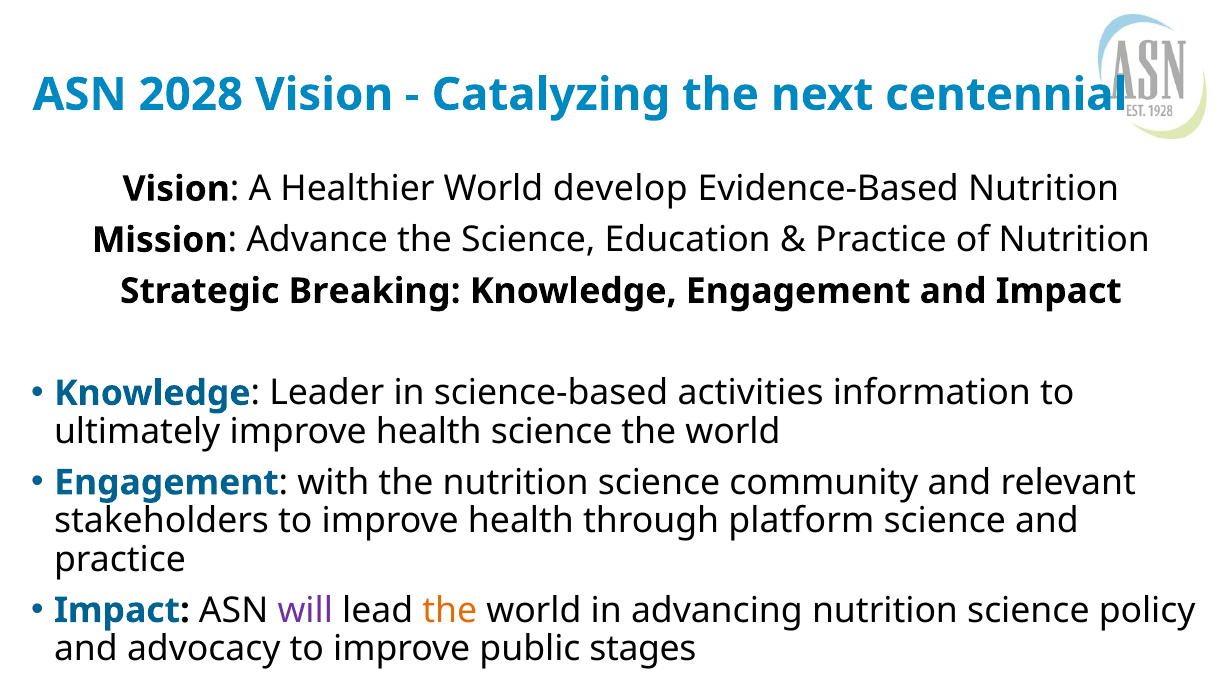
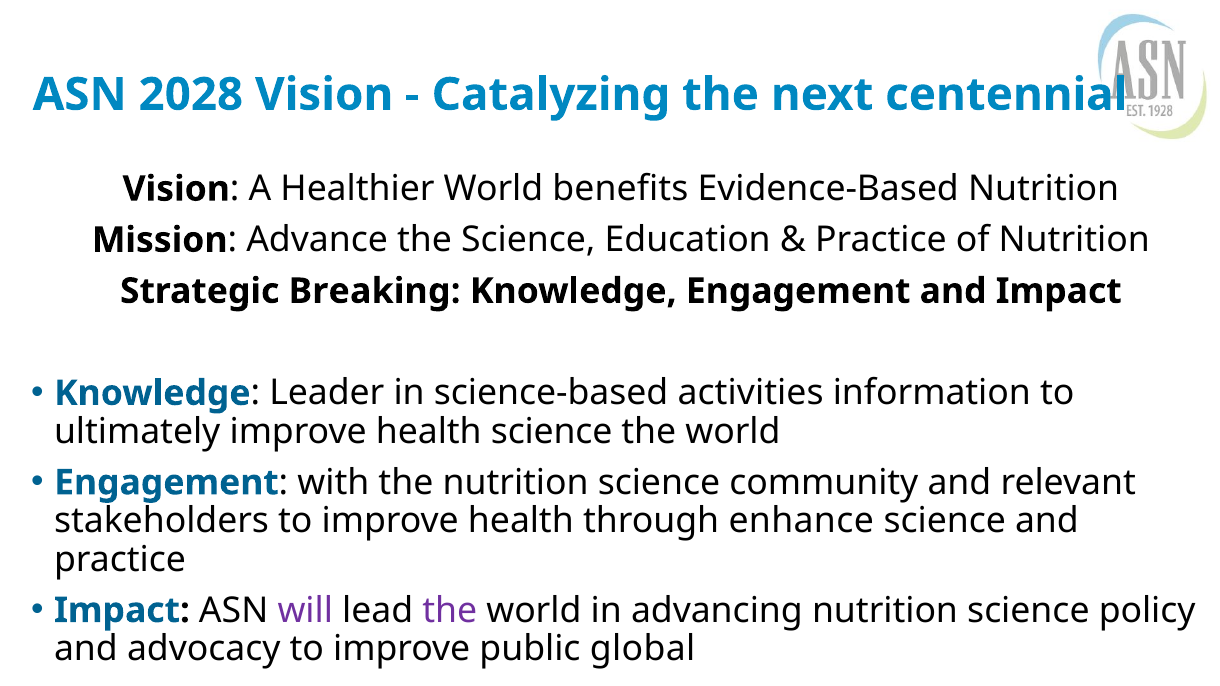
develop: develop -> benefits
platform: platform -> enhance
the at (450, 611) colour: orange -> purple
stages: stages -> global
